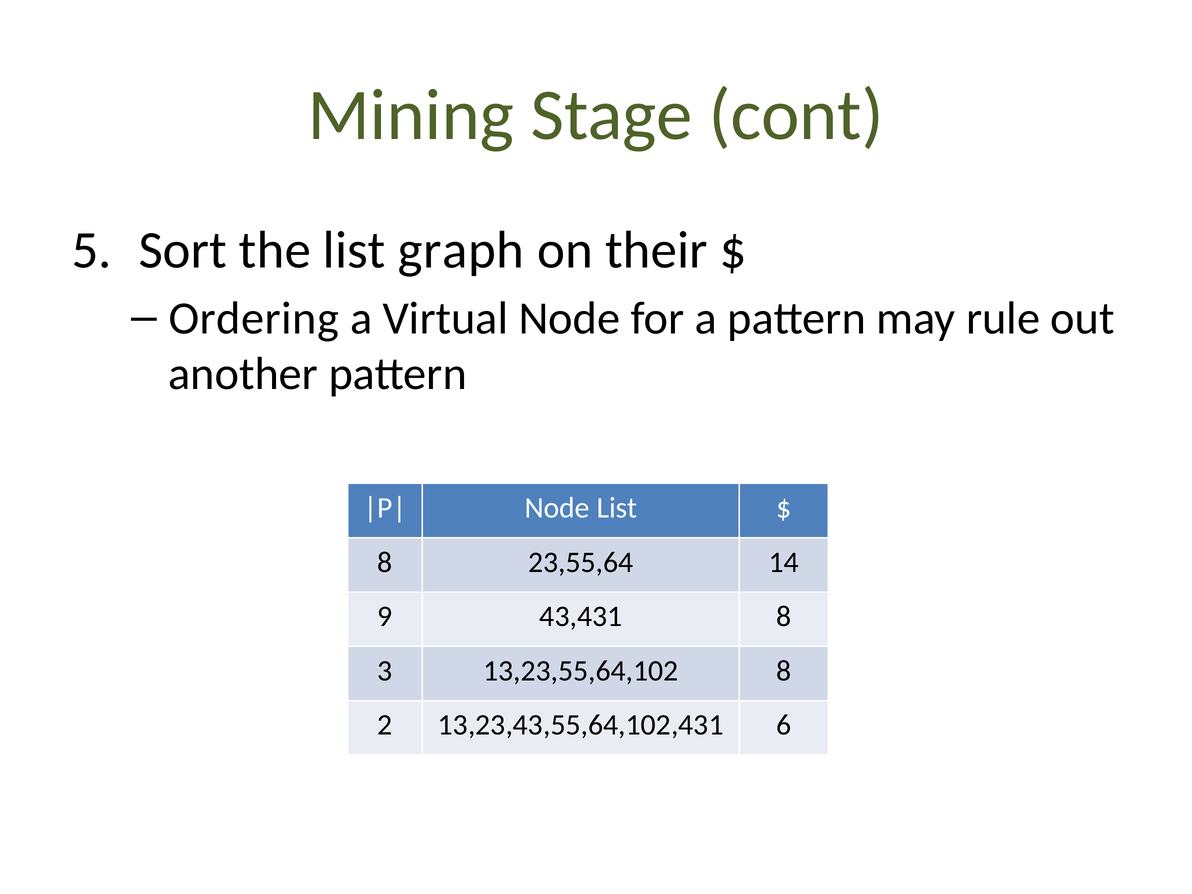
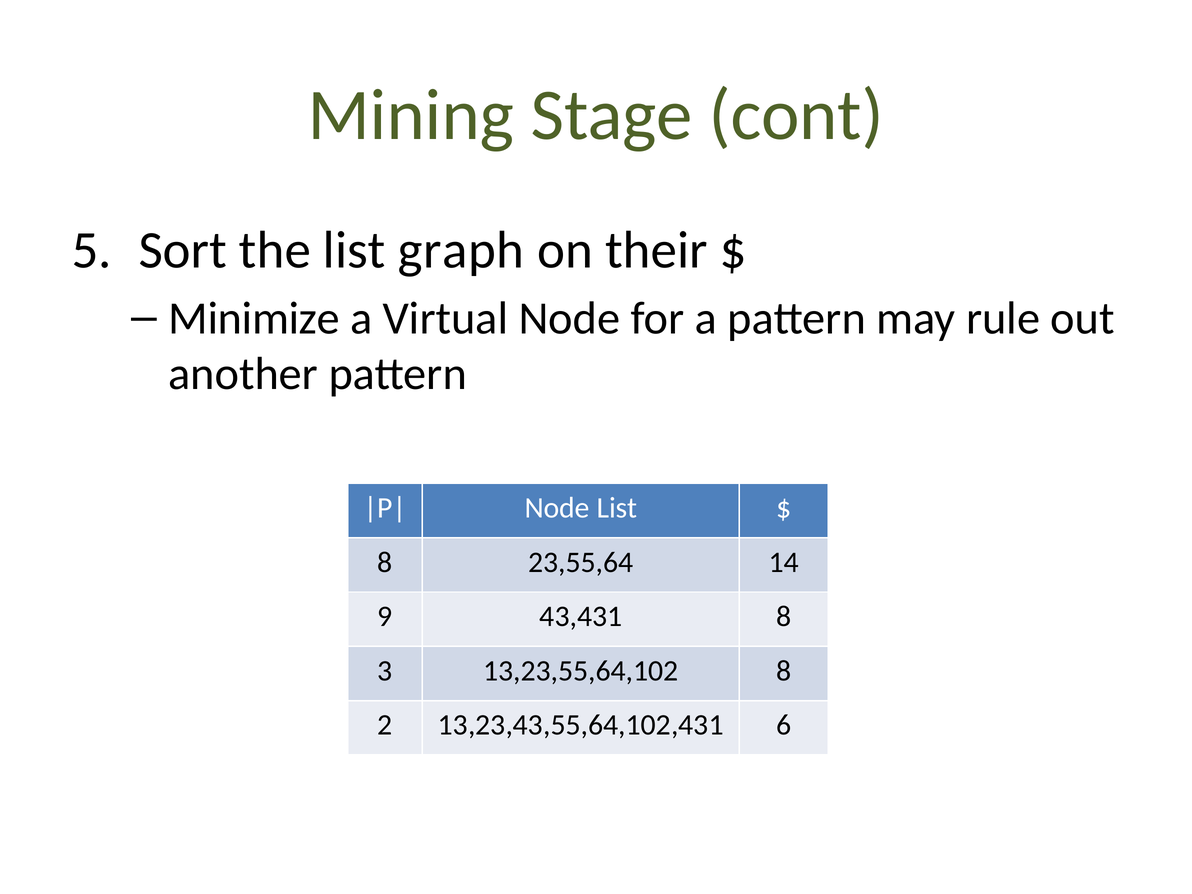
Ordering: Ordering -> Minimize
